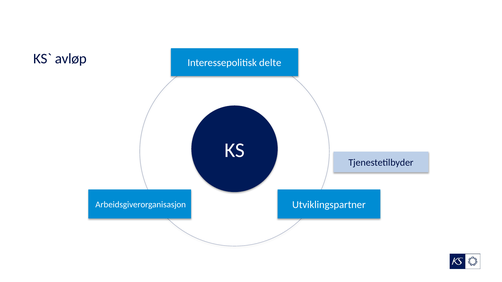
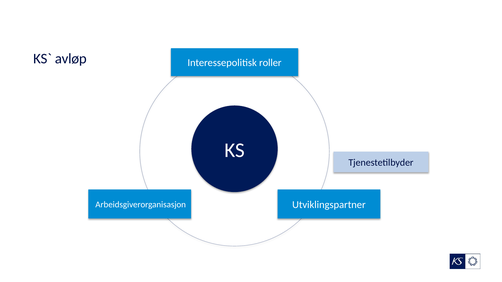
delte: delte -> roller
